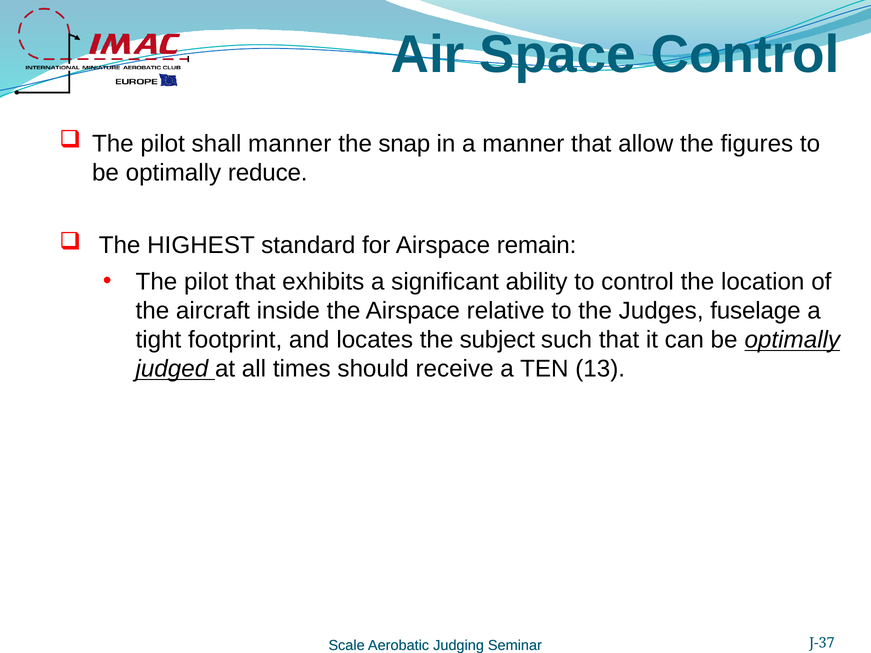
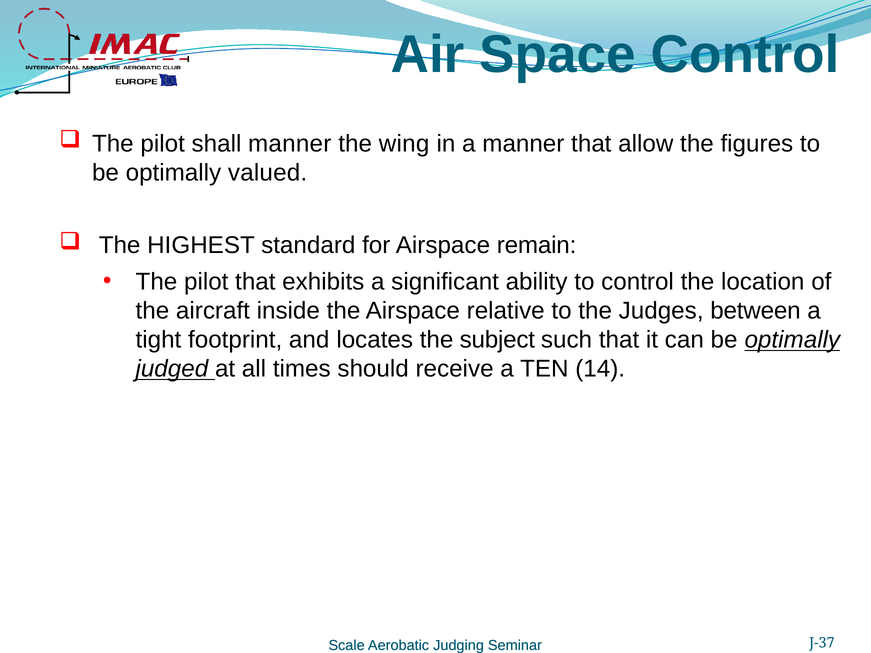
snap: snap -> wing
reduce: reduce -> valued
fuselage: fuselage -> between
13: 13 -> 14
